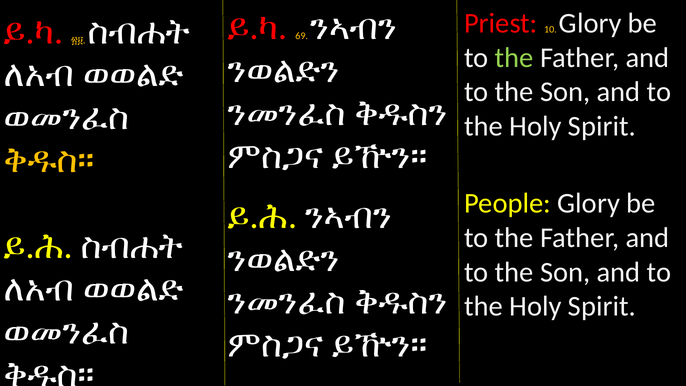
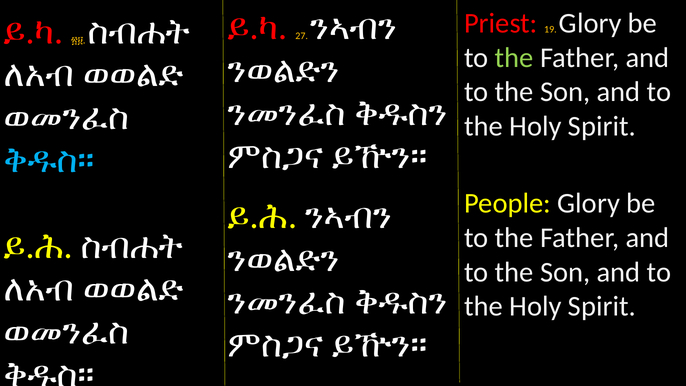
10: 10 -> 19
69: 69 -> 27
ቅዱስ። at (49, 160) colour: yellow -> light blue
